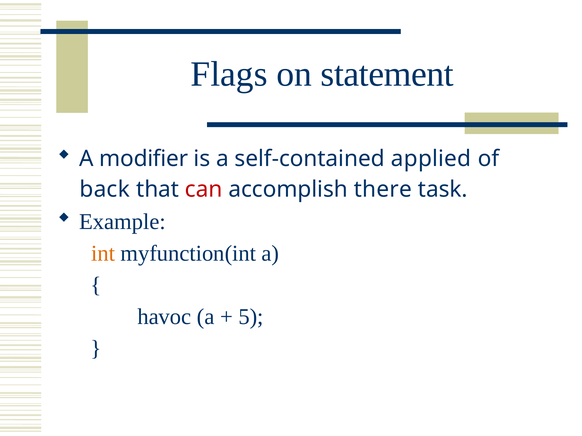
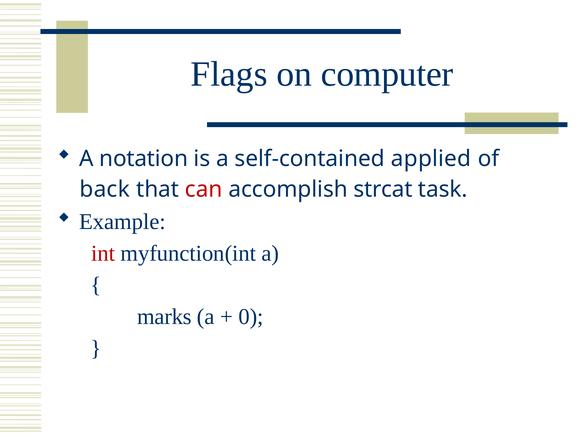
statement: statement -> computer
modifier: modifier -> notation
there: there -> strcat
int colour: orange -> red
havoc: havoc -> marks
5: 5 -> 0
